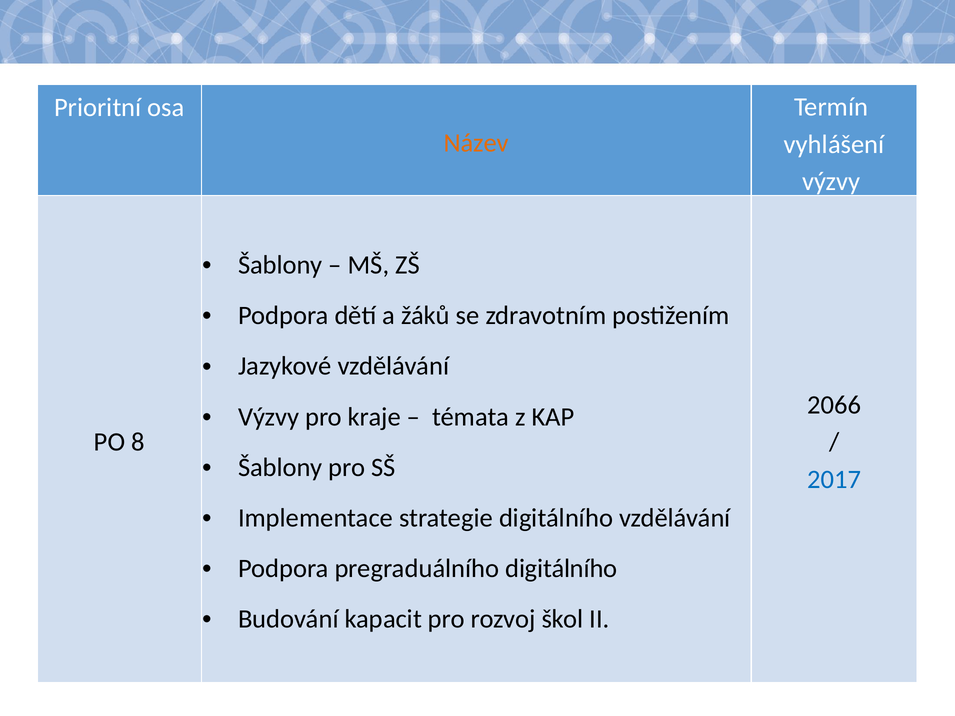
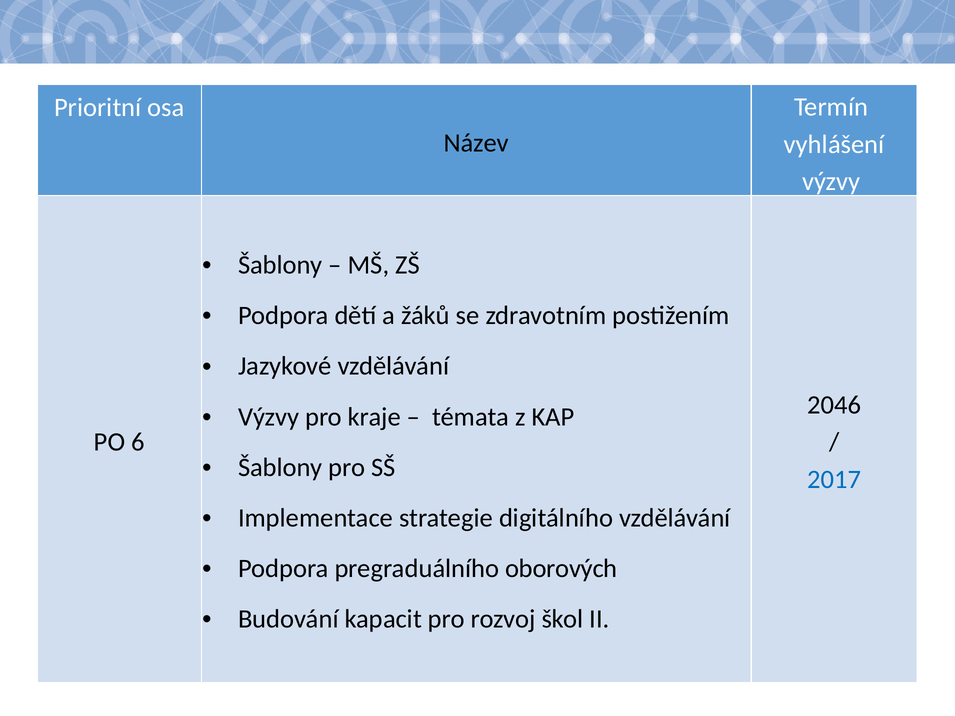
Název at (476, 143) colour: orange -> black
2066: 2066 -> 2046
8: 8 -> 6
pregraduálního digitálního: digitálního -> oborových
